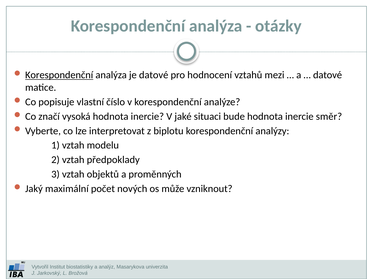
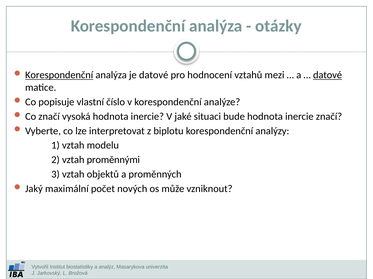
datové at (328, 75) underline: none -> present
inercie směr: směr -> značí
předpoklady: předpoklady -> proměnnými
